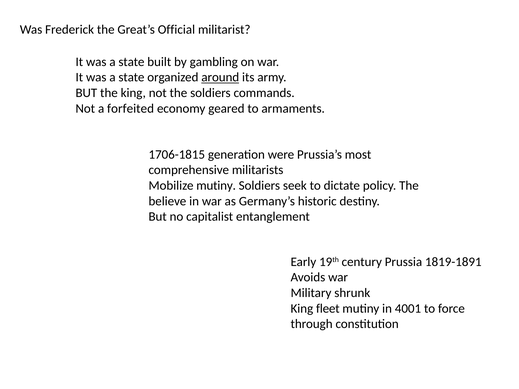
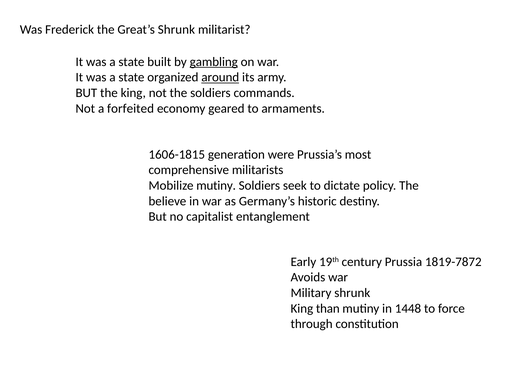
Great’s Official: Official -> Shrunk
gambling underline: none -> present
1706-1815: 1706-1815 -> 1606-1815
1819-1891: 1819-1891 -> 1819-7872
fleet: fleet -> than
4001: 4001 -> 1448
